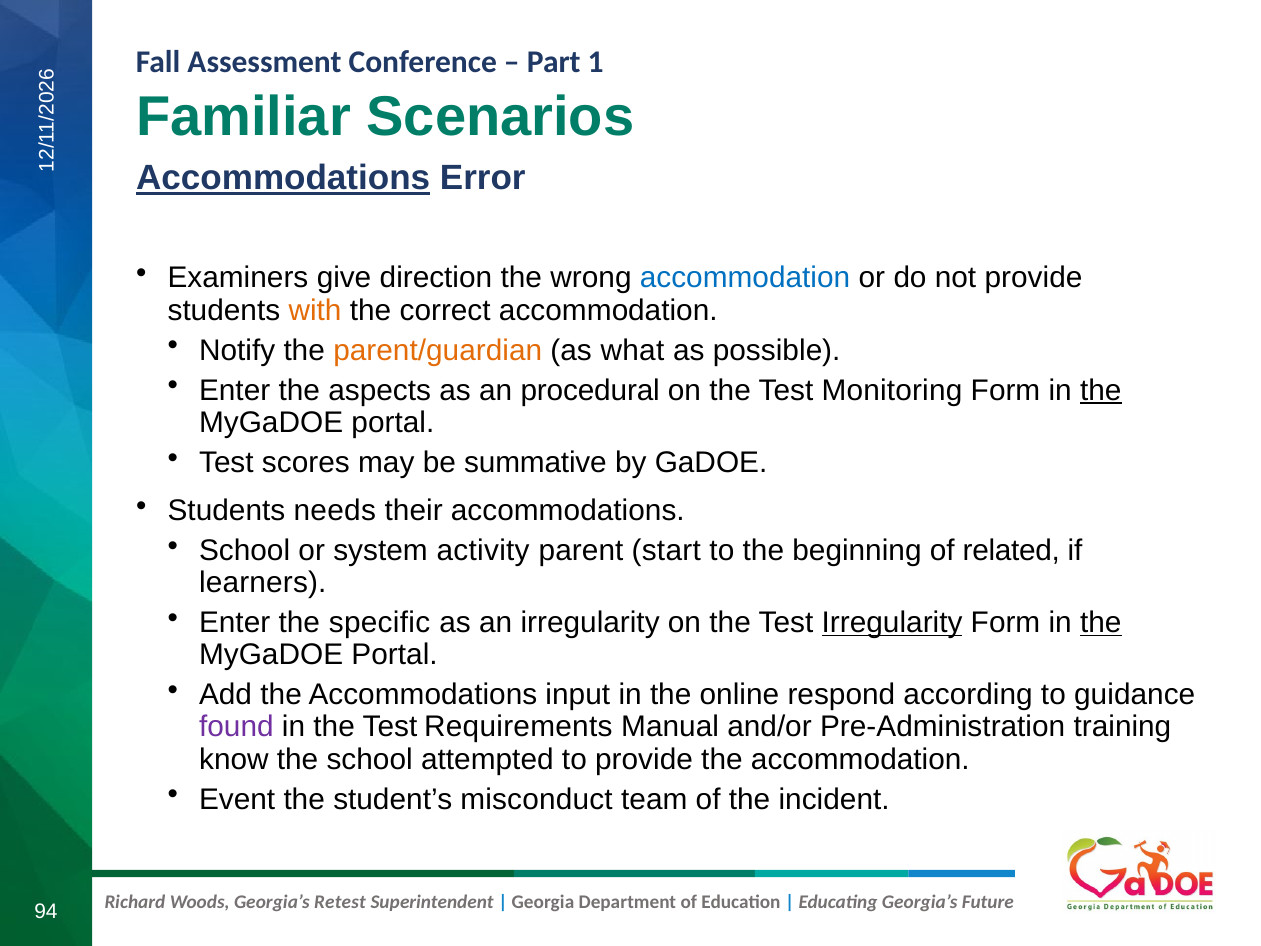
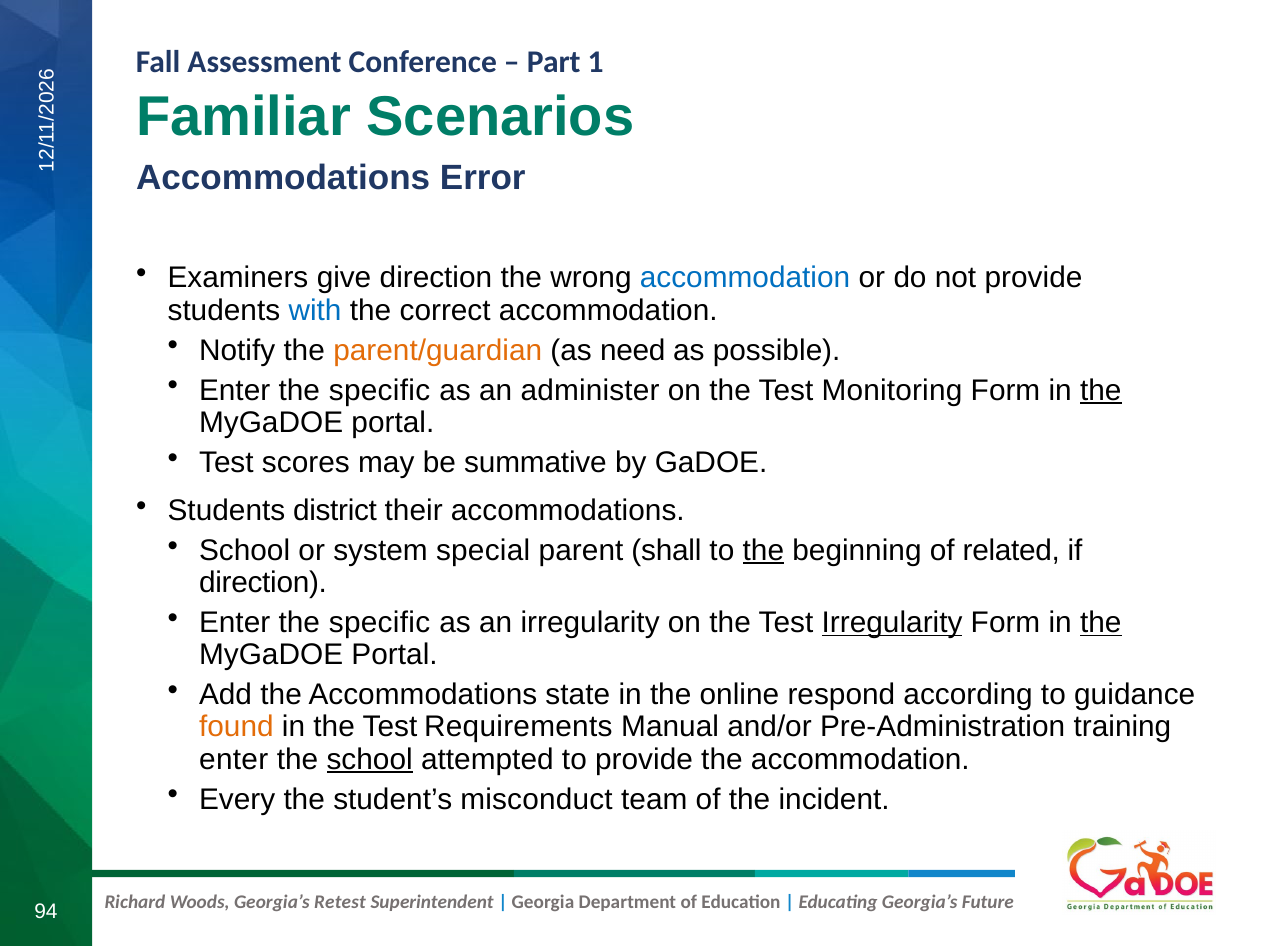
Accommodations at (283, 178) underline: present -> none
with colour: orange -> blue
what: what -> need
aspects at (380, 390): aspects -> specific
procedural: procedural -> administer
needs: needs -> district
activity: activity -> special
start: start -> shall
the at (763, 550) underline: none -> present
learners at (263, 582): learners -> direction
input: input -> state
found colour: purple -> orange
know at (234, 759): know -> enter
school at (370, 759) underline: none -> present
Event: Event -> Every
